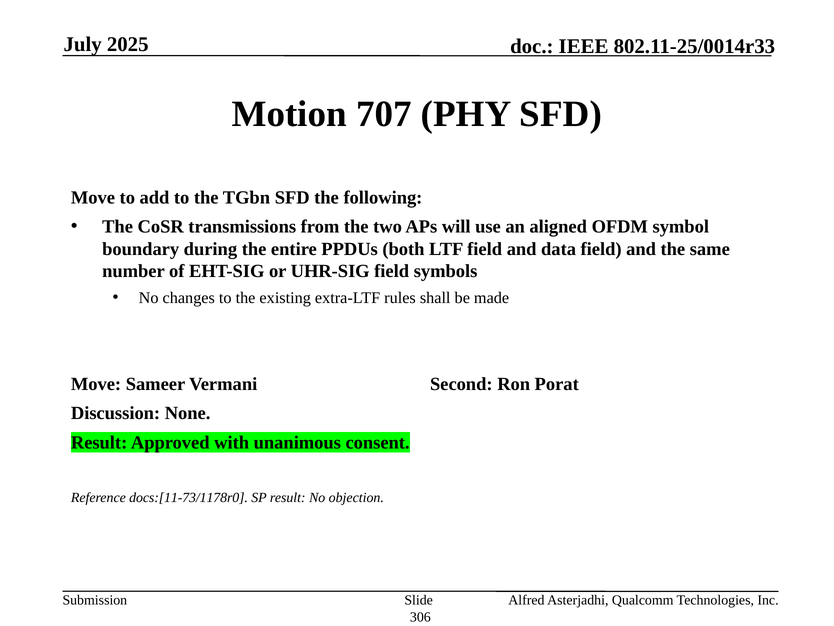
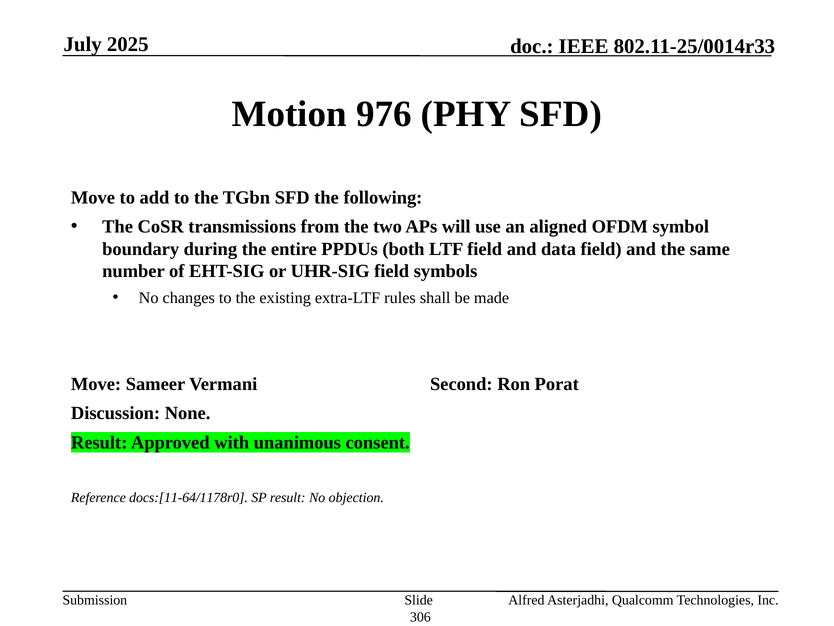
707: 707 -> 976
docs:[11-73/1178r0: docs:[11-73/1178r0 -> docs:[11-64/1178r0
